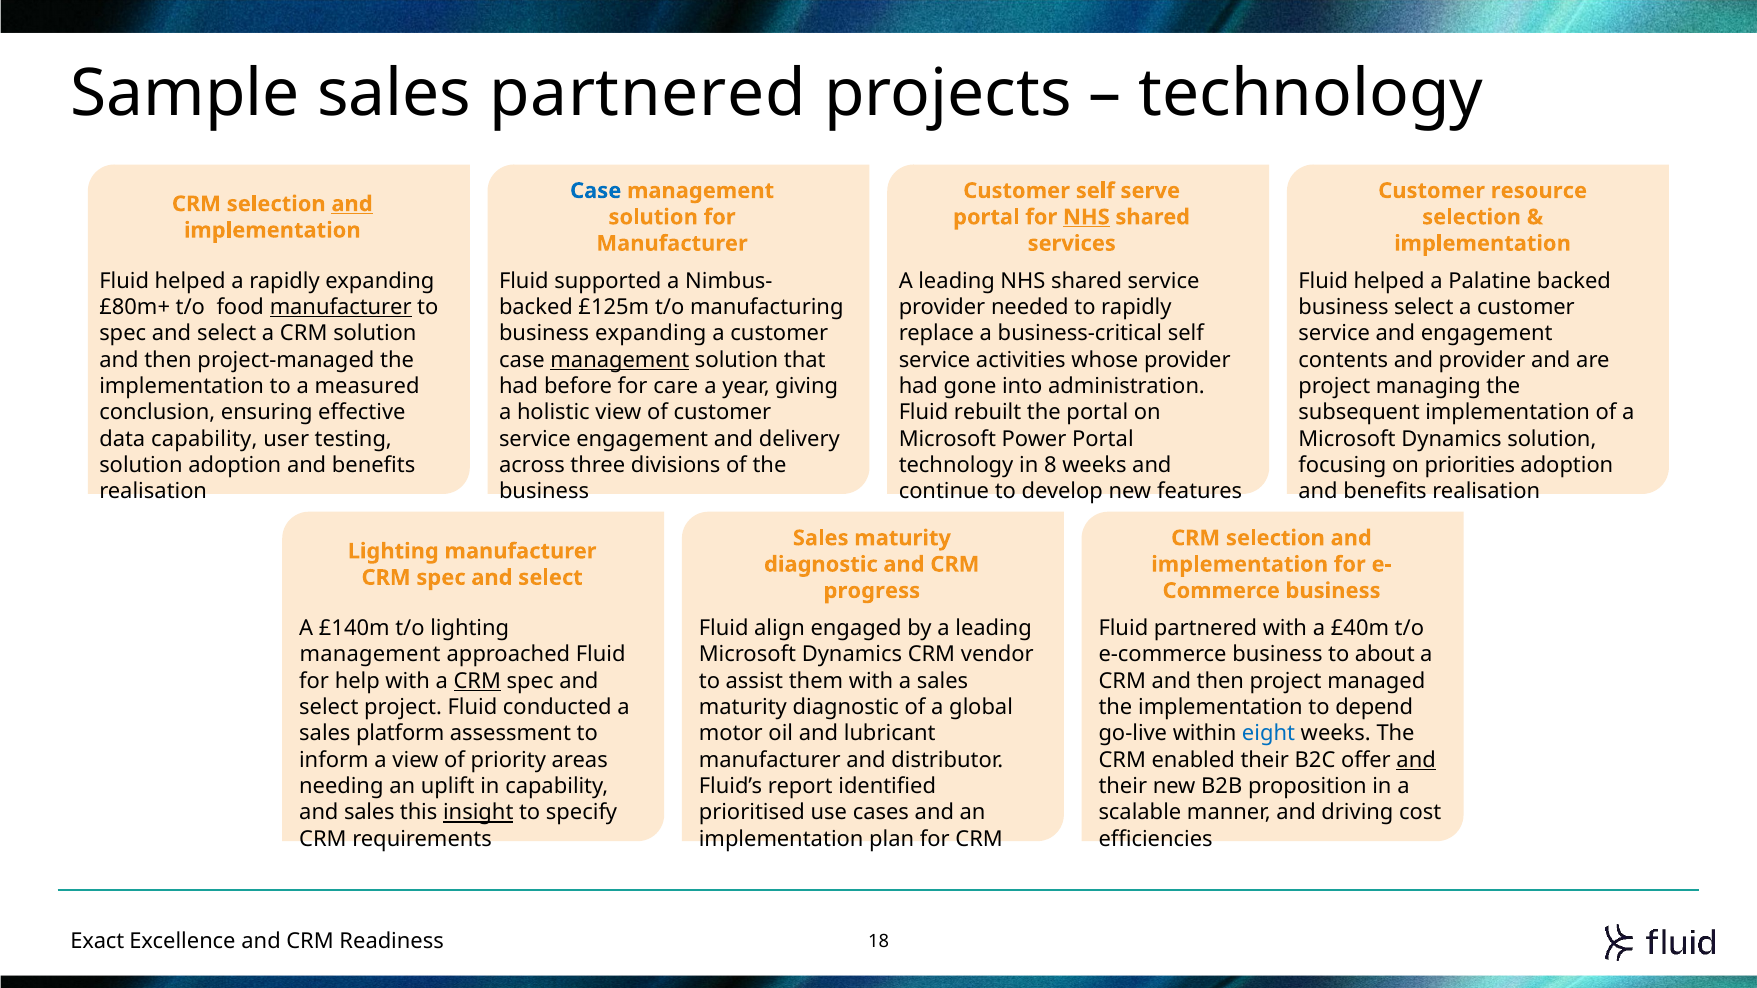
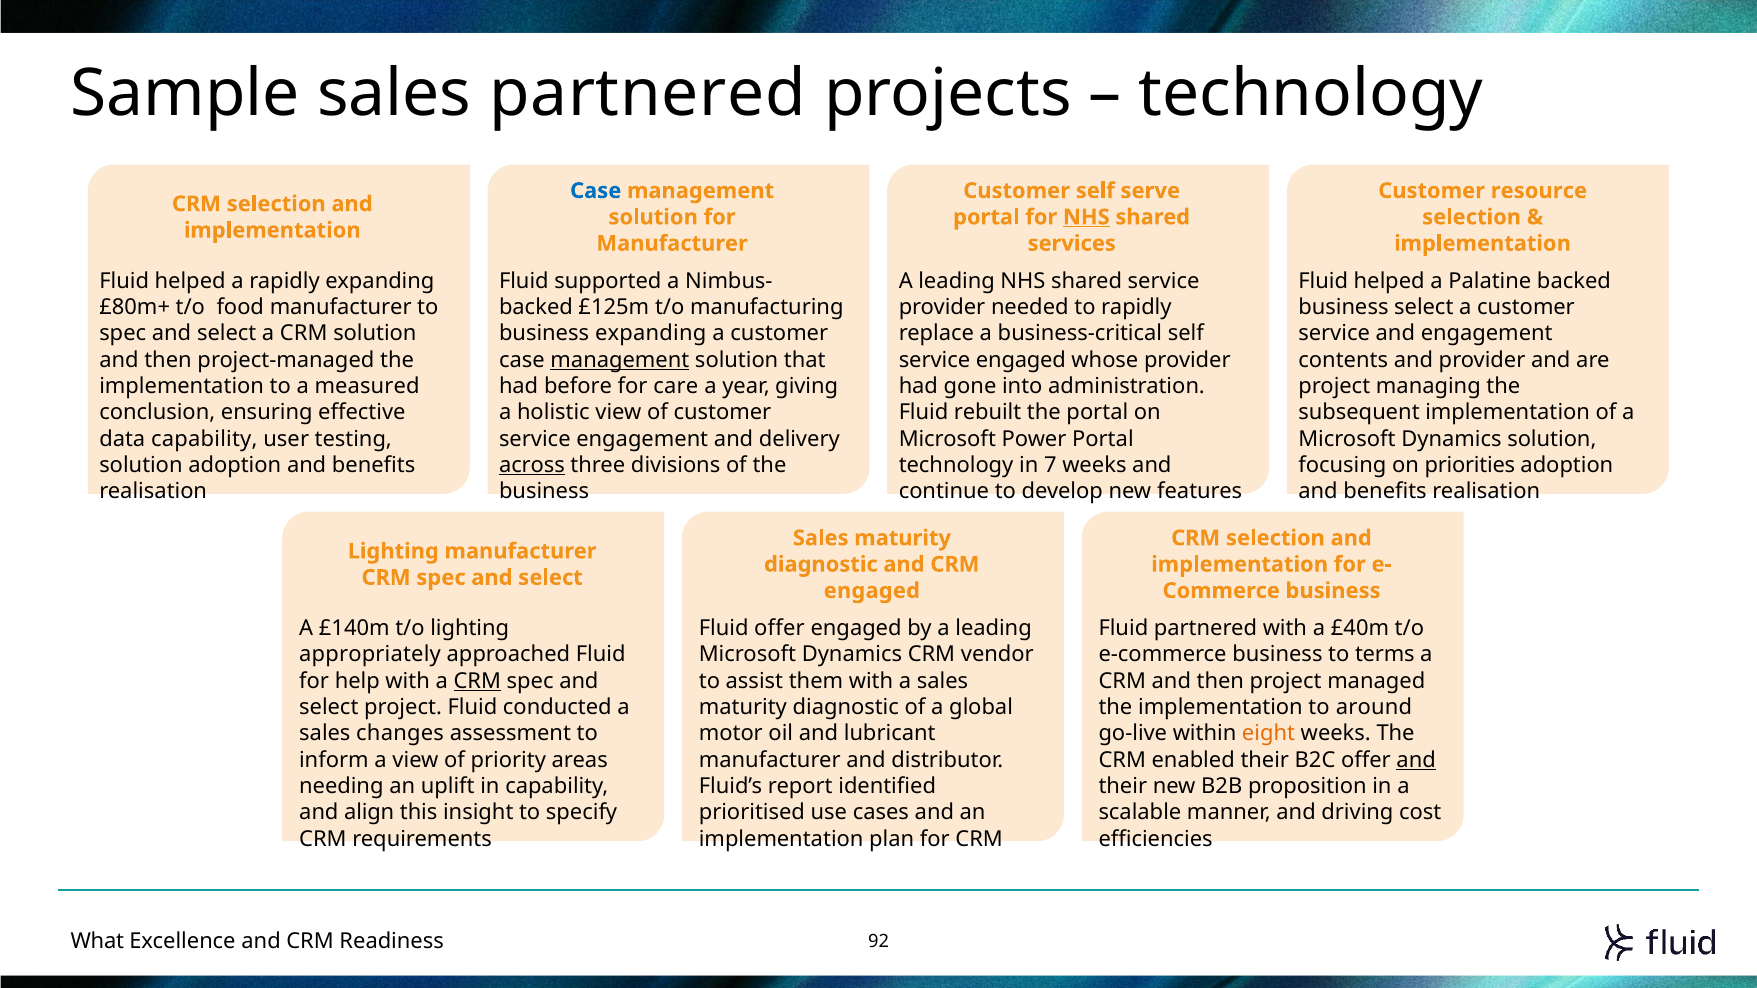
and at (352, 204) underline: present -> none
manufacturer at (341, 307) underline: present -> none
service activities: activities -> engaged
across underline: none -> present
8: 8 -> 7
progress at (872, 591): progress -> engaged
Fluid align: align -> offer
management at (370, 655): management -> appropriately
about: about -> terms
depend: depend -> around
platform: platform -> changes
eight colour: blue -> orange
and sales: sales -> align
insight underline: present -> none
Exact: Exact -> What
18: 18 -> 92
